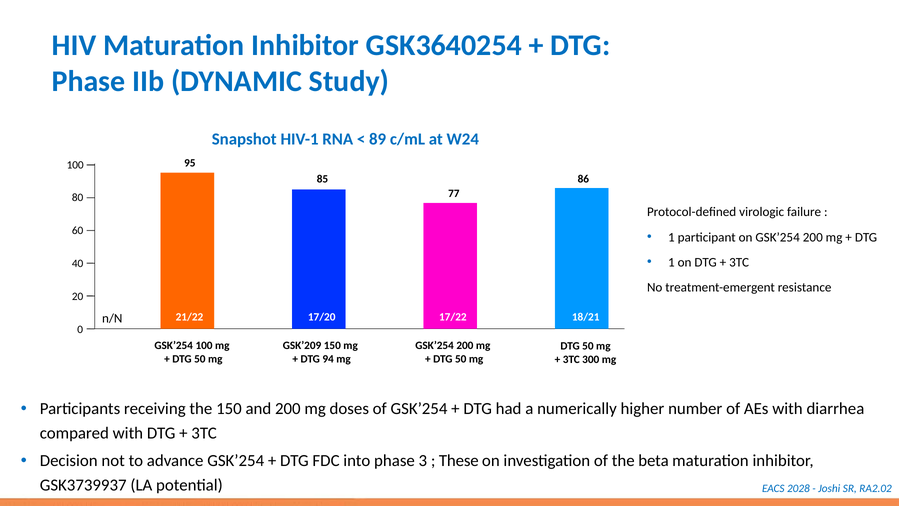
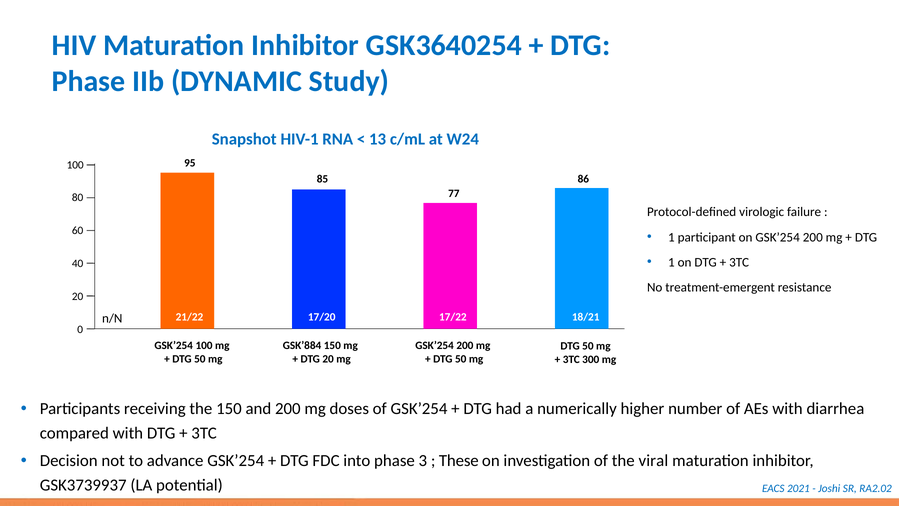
89: 89 -> 13
GSK’209: GSK’209 -> GSK’884
DTG 94: 94 -> 20
beta: beta -> viral
2028: 2028 -> 2021
